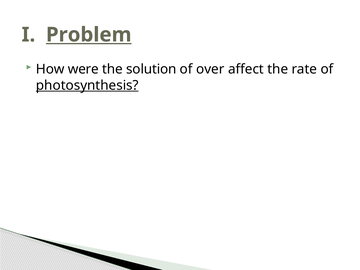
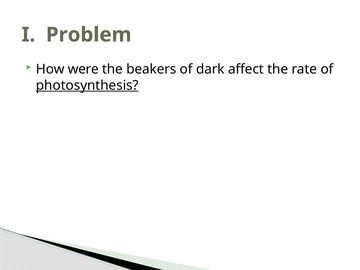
Problem underline: present -> none
solution: solution -> beakers
over: over -> dark
